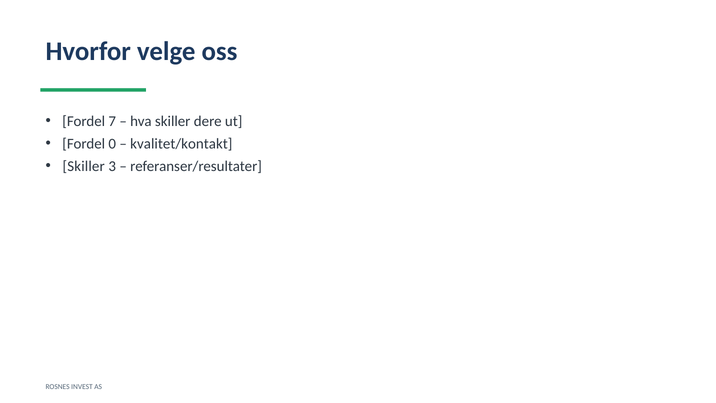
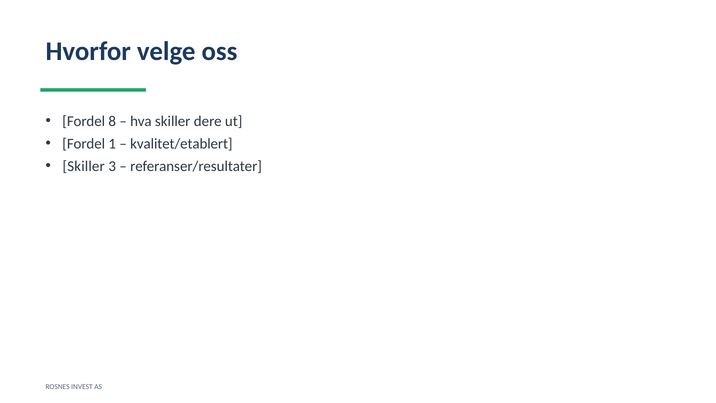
7: 7 -> 8
0: 0 -> 1
kvalitet/kontakt: kvalitet/kontakt -> kvalitet/etablert
